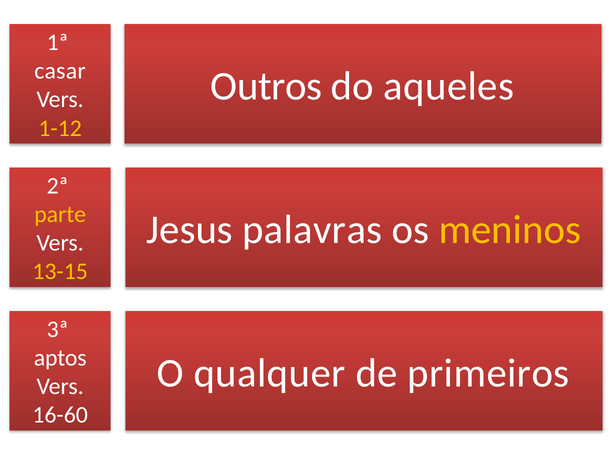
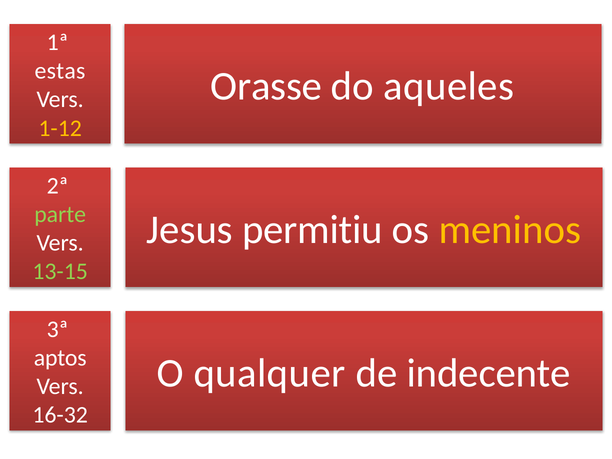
casar: casar -> estas
Outros: Outros -> Orasse
parte colour: yellow -> light green
palavras: palavras -> permitiu
13-15 colour: yellow -> light green
primeiros: primeiros -> indecente
16-60: 16-60 -> 16-32
